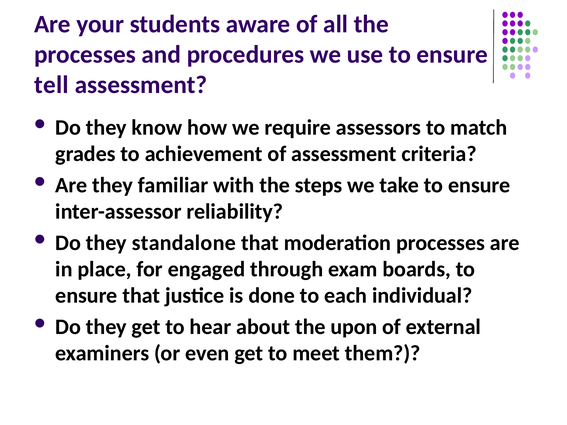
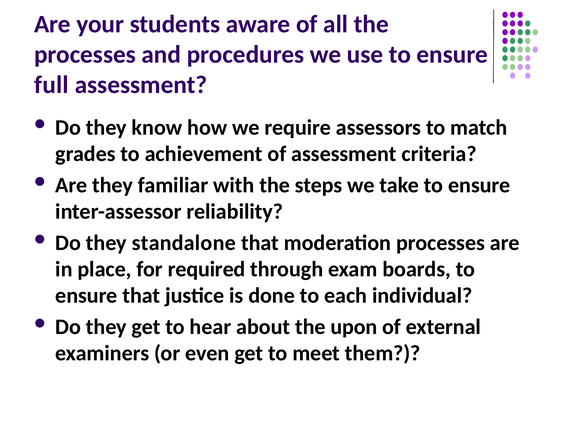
tell: tell -> full
engaged: engaged -> required
